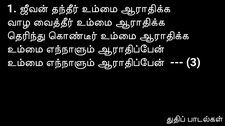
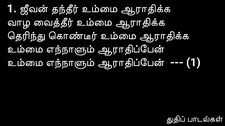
3 at (193, 63): 3 -> 1
